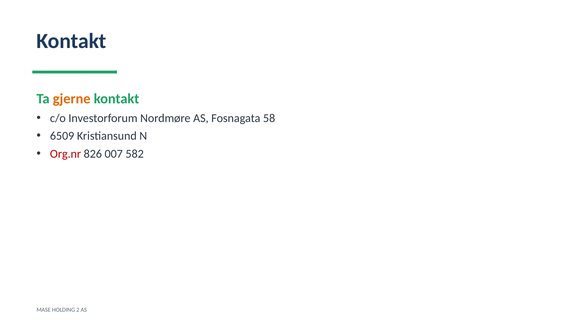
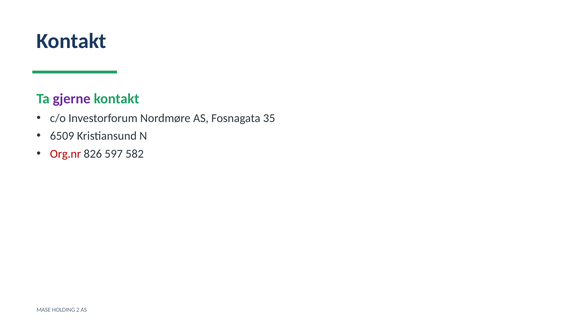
gjerne colour: orange -> purple
58: 58 -> 35
007: 007 -> 597
